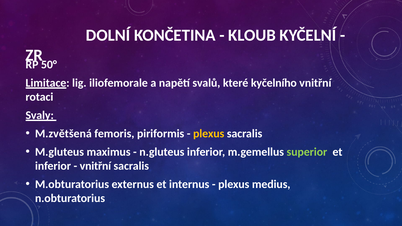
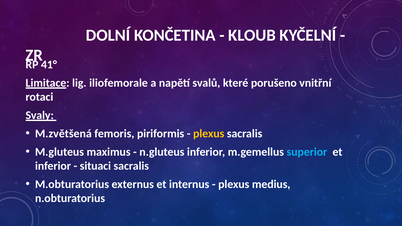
50°: 50° -> 41°
kyčelního: kyčelního -> porušeno
superior colour: light green -> light blue
vnitřní at (95, 166): vnitřní -> situaci
